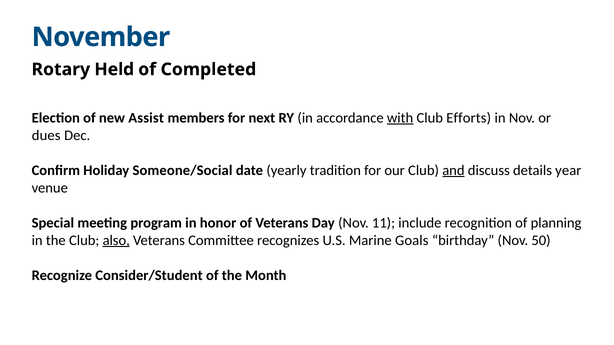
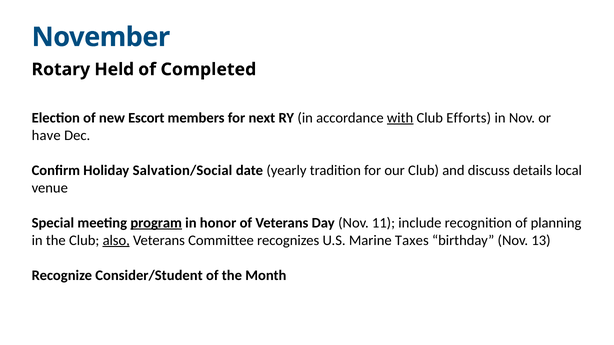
Assist: Assist -> Escort
dues: dues -> have
Someone/Social: Someone/Social -> Salvation/Social
and underline: present -> none
year: year -> local
program underline: none -> present
Goals: Goals -> Taxes
50: 50 -> 13
